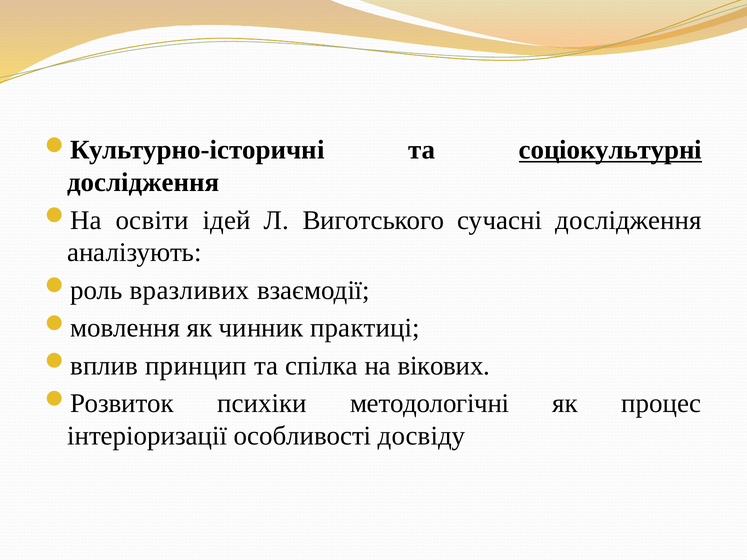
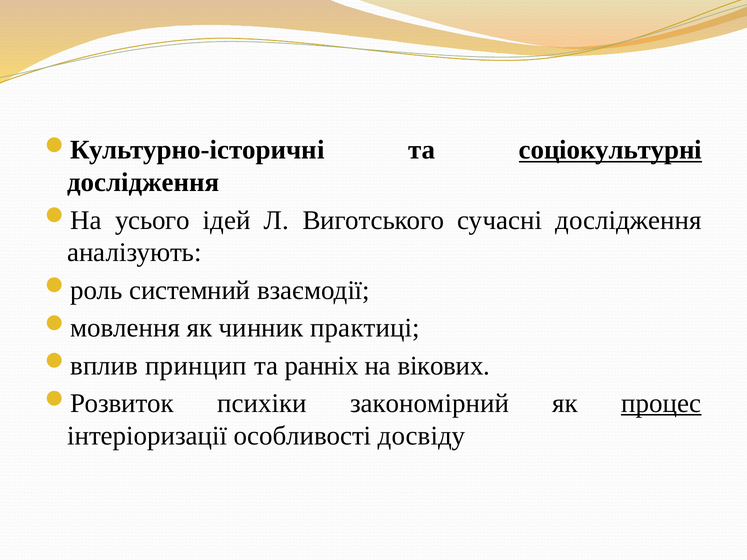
освіти: освіти -> усього
вразливих: вразливих -> системний
спілка: спілка -> ранніх
методологічні: методологічні -> закономірний
процес underline: none -> present
